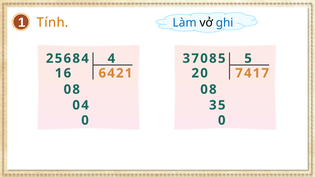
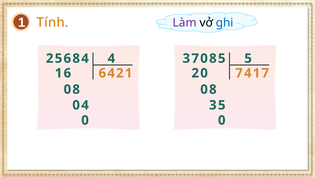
Làm colour: blue -> purple
